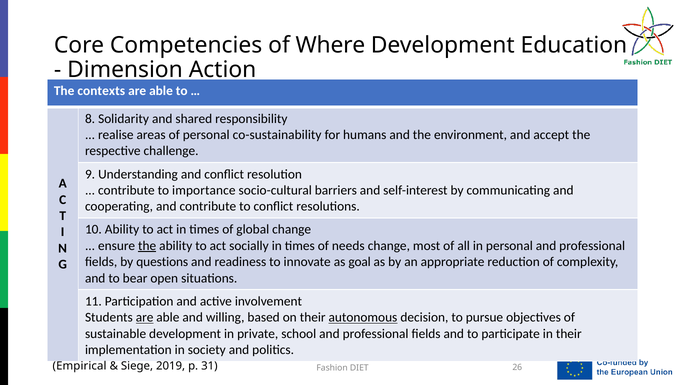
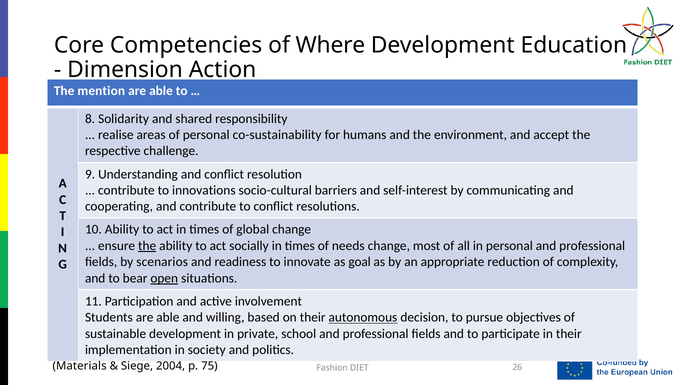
contexts: contexts -> mention
importance: importance -> innovations
questions: questions -> scenarios
open underline: none -> present
are at (145, 318) underline: present -> none
Empirical: Empirical -> Materials
2019: 2019 -> 2004
31: 31 -> 75
